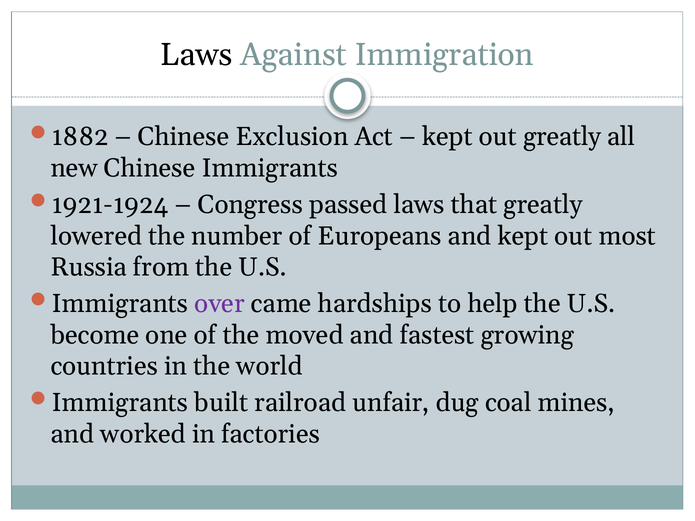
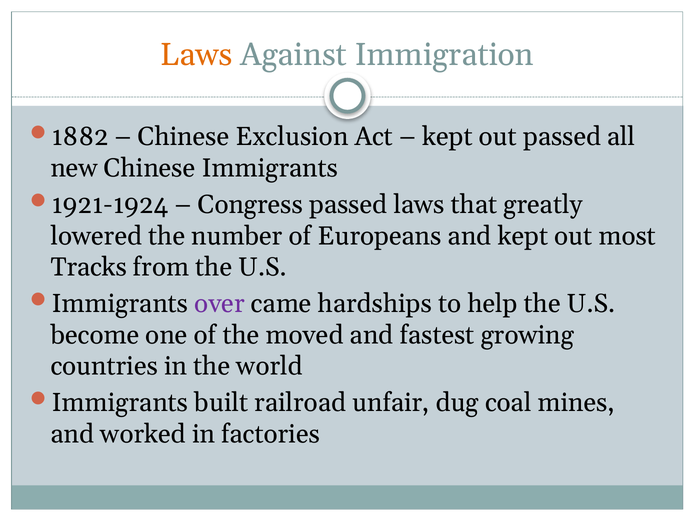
Laws at (197, 55) colour: black -> orange
out greatly: greatly -> passed
Russia: Russia -> Tracks
